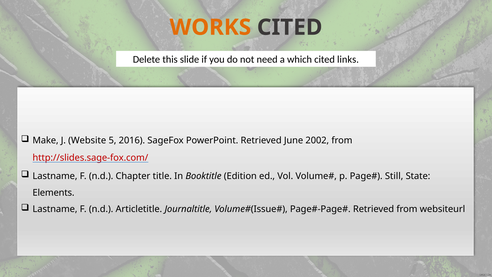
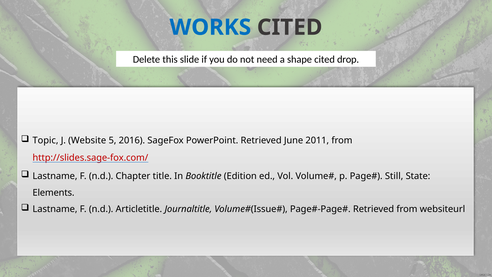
WORKS colour: orange -> blue
which: which -> shape
links: links -> drop
Make: Make -> Topic
2002: 2002 -> 2011
